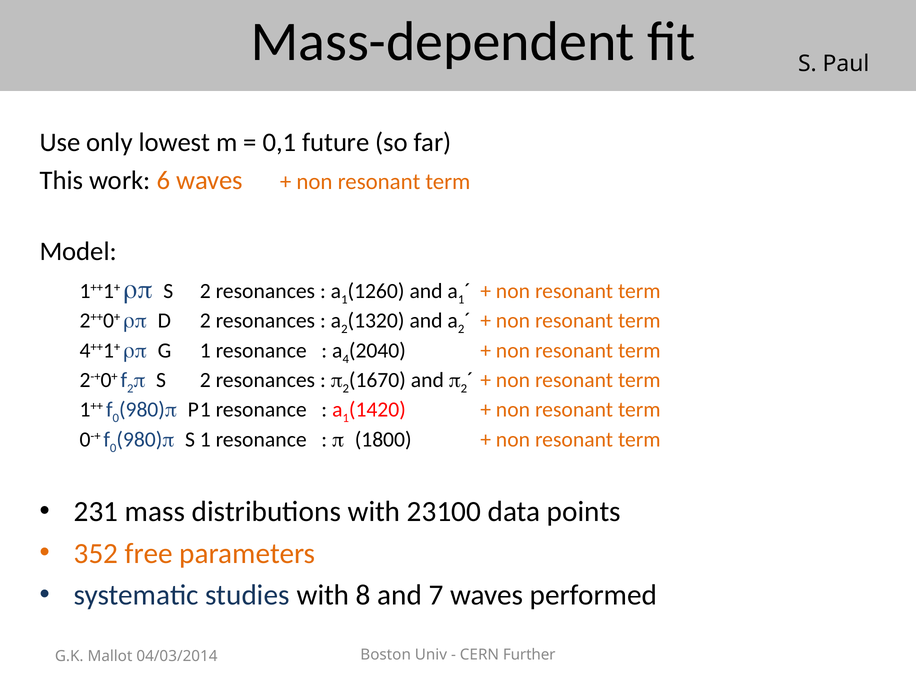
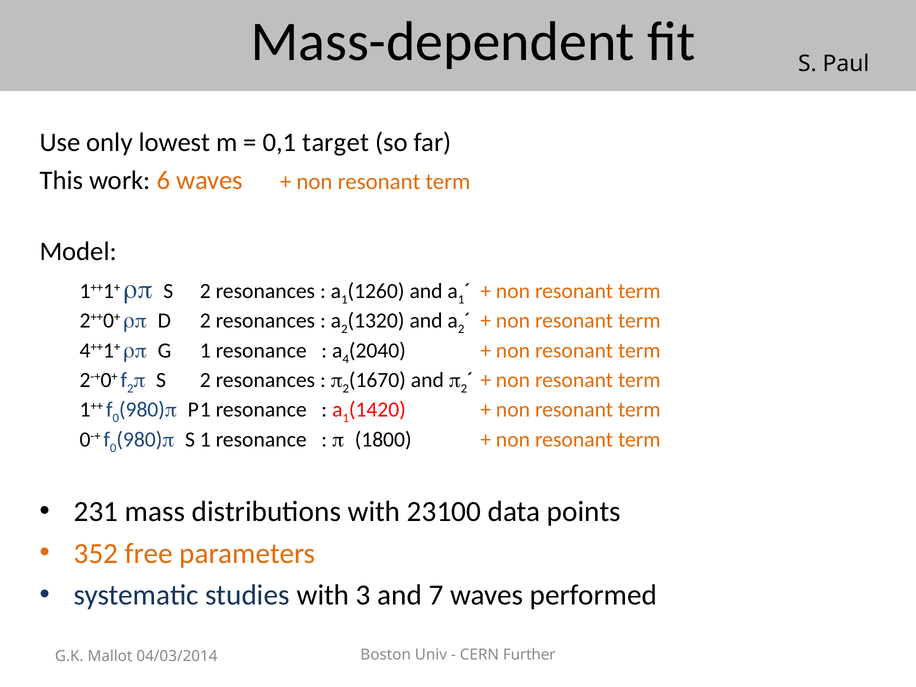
future: future -> target
8: 8 -> 3
